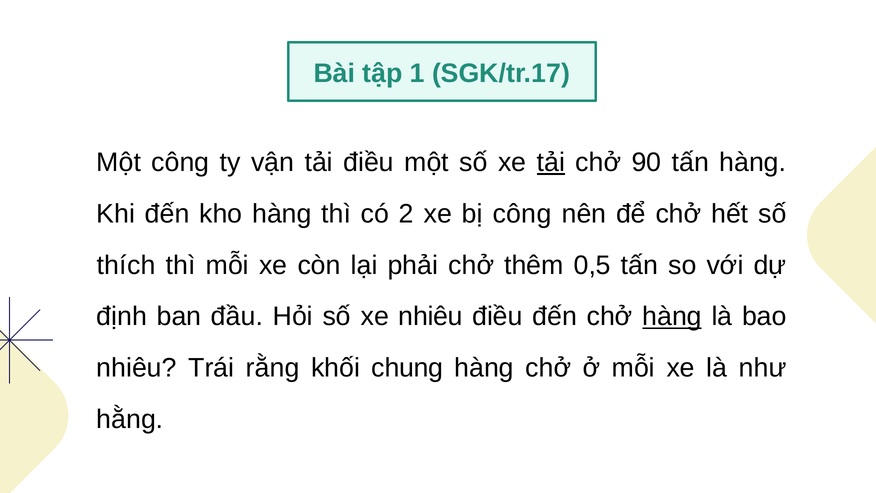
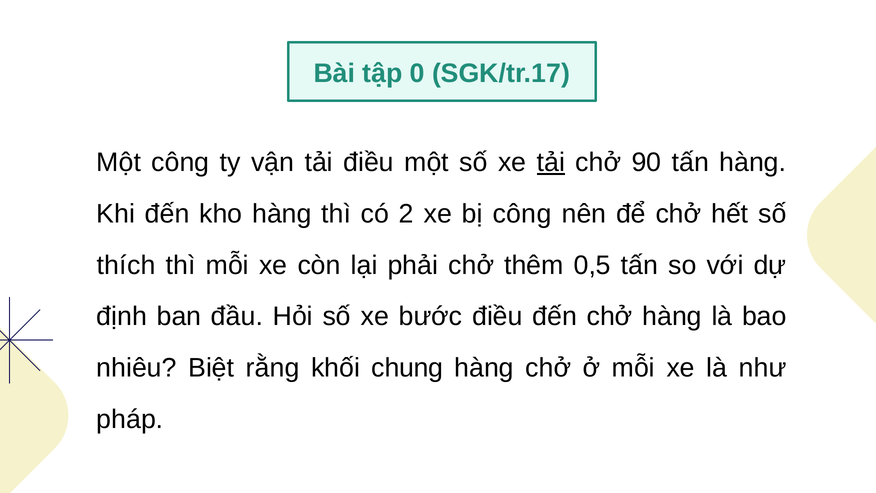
1: 1 -> 0
xe nhiêu: nhiêu -> bước
hàng at (672, 316) underline: present -> none
Trái: Trái -> Biệt
hằng: hằng -> pháp
